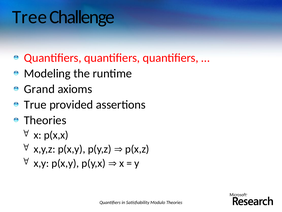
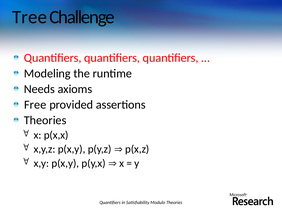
Grand: Grand -> Needs
True: True -> Free
